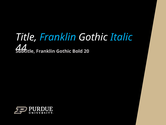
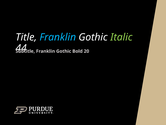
Italic colour: light blue -> light green
